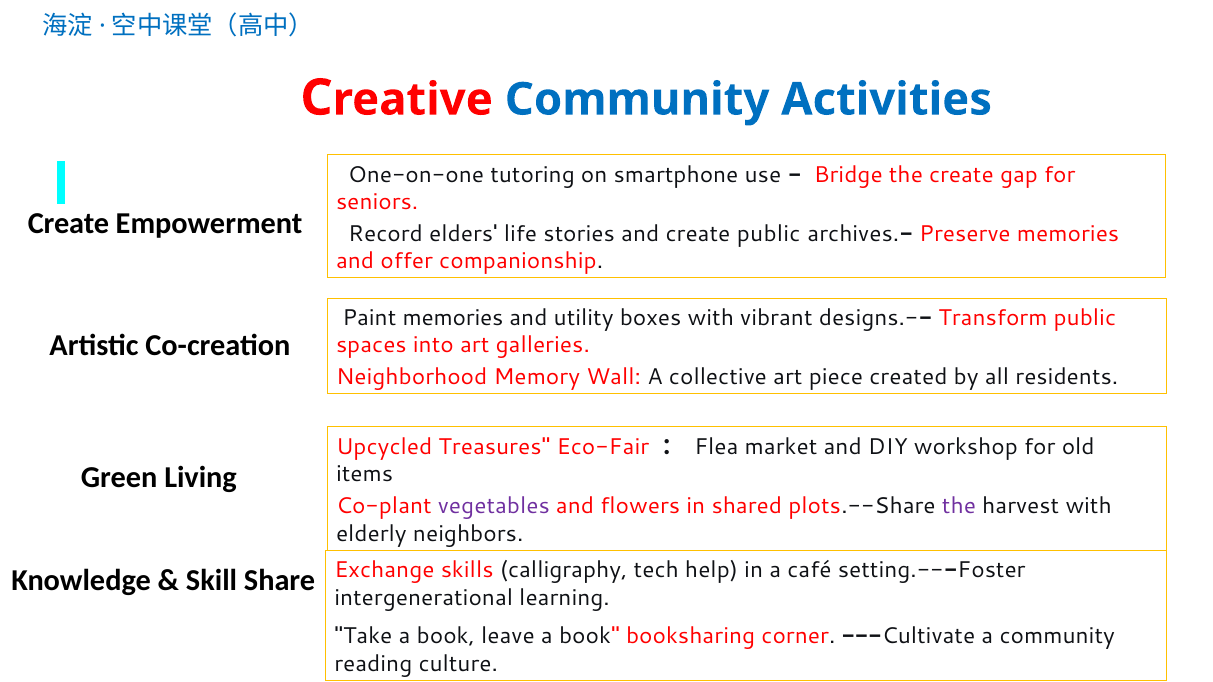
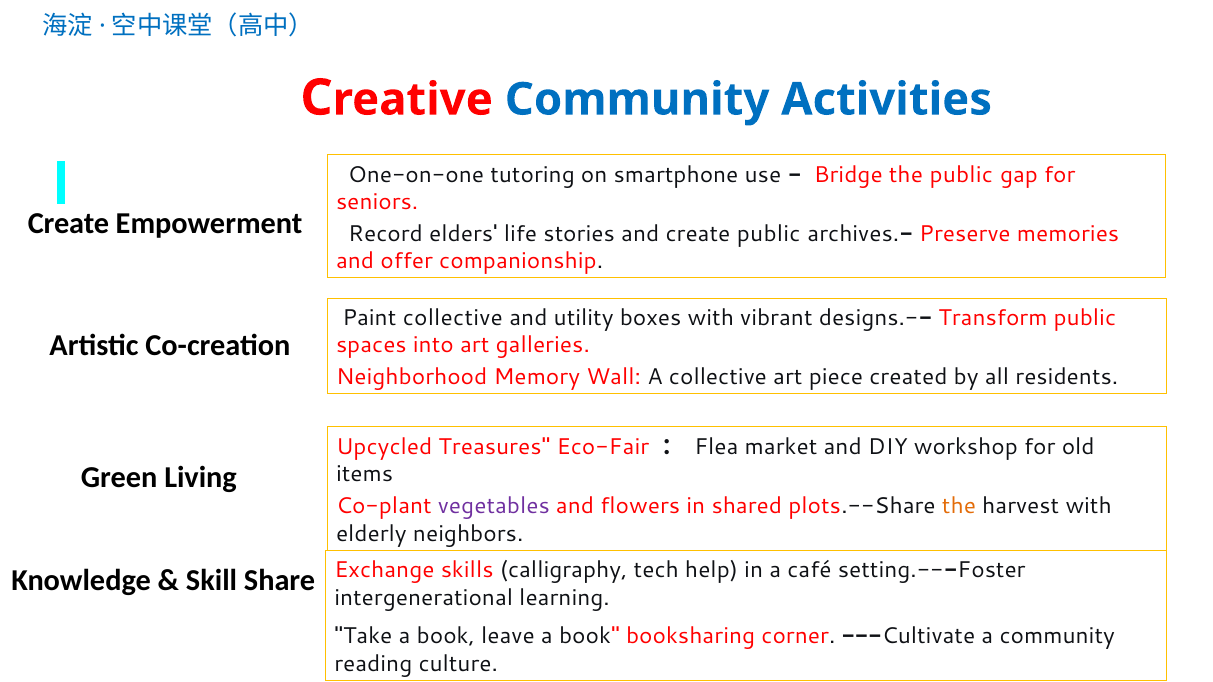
the create: create -> public
Paint memories: memories -> collective
the at (959, 506) colour: purple -> orange
